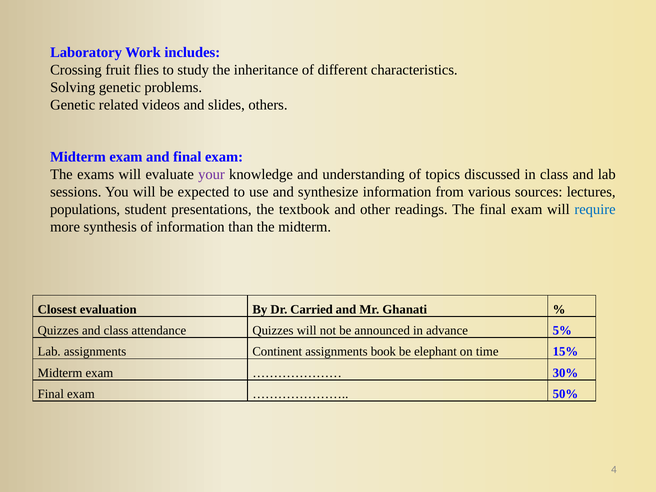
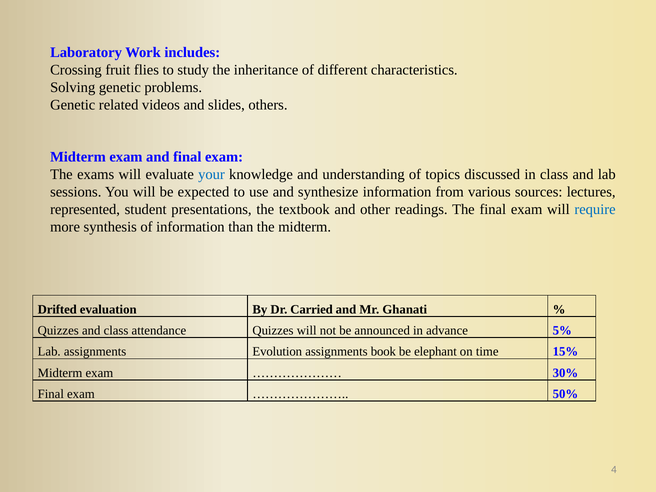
your colour: purple -> blue
populations: populations -> represented
Closest: Closest -> Drifted
Continent: Continent -> Evolution
